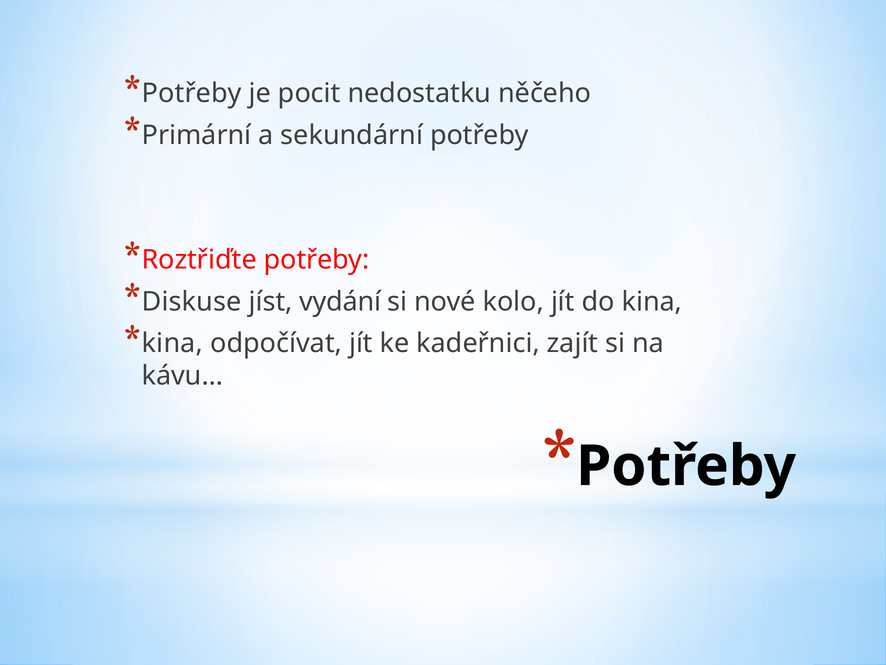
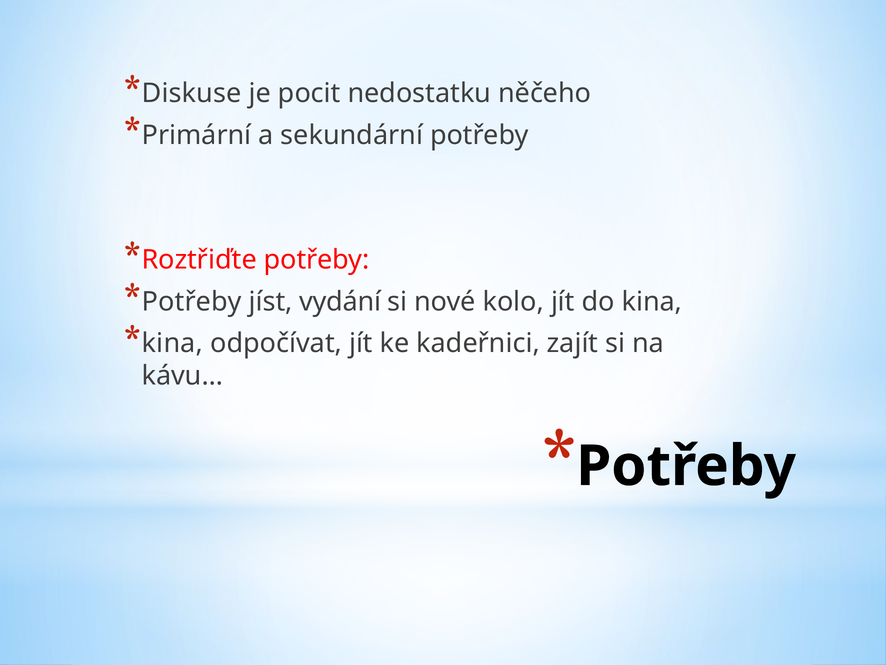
Potřeby at (192, 93): Potřeby -> Diskuse
Diskuse at (192, 301): Diskuse -> Potřeby
